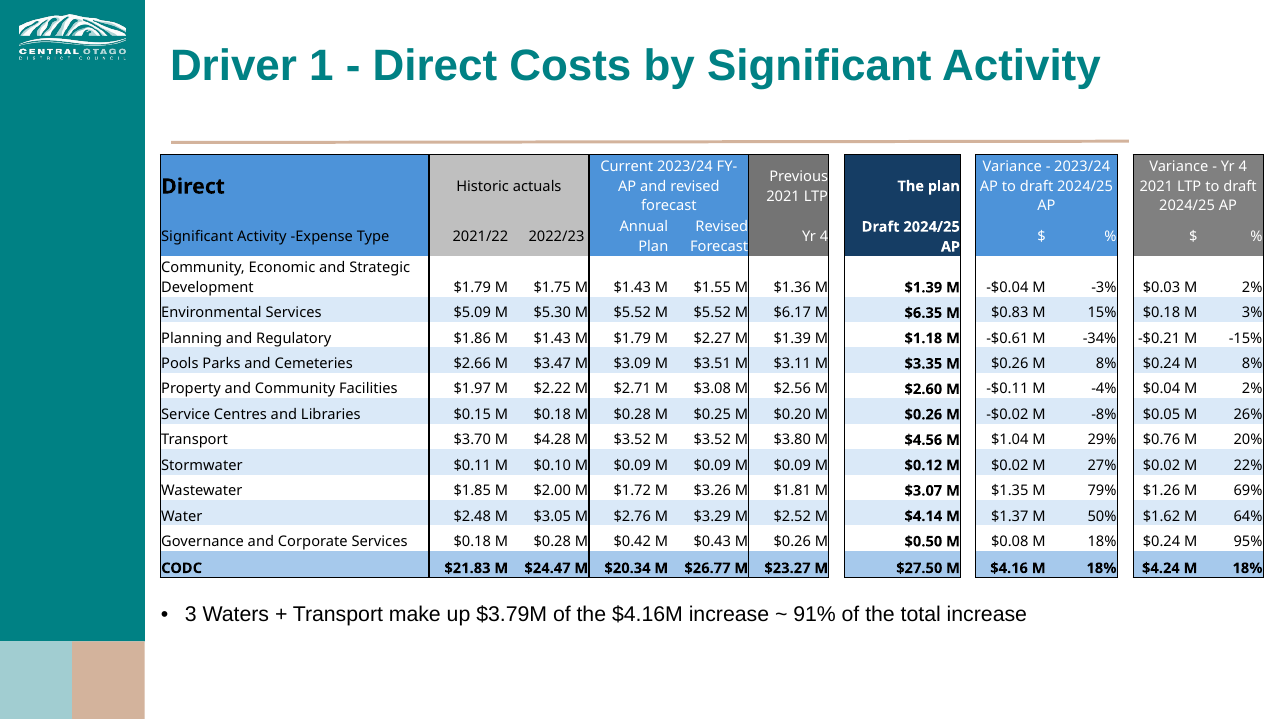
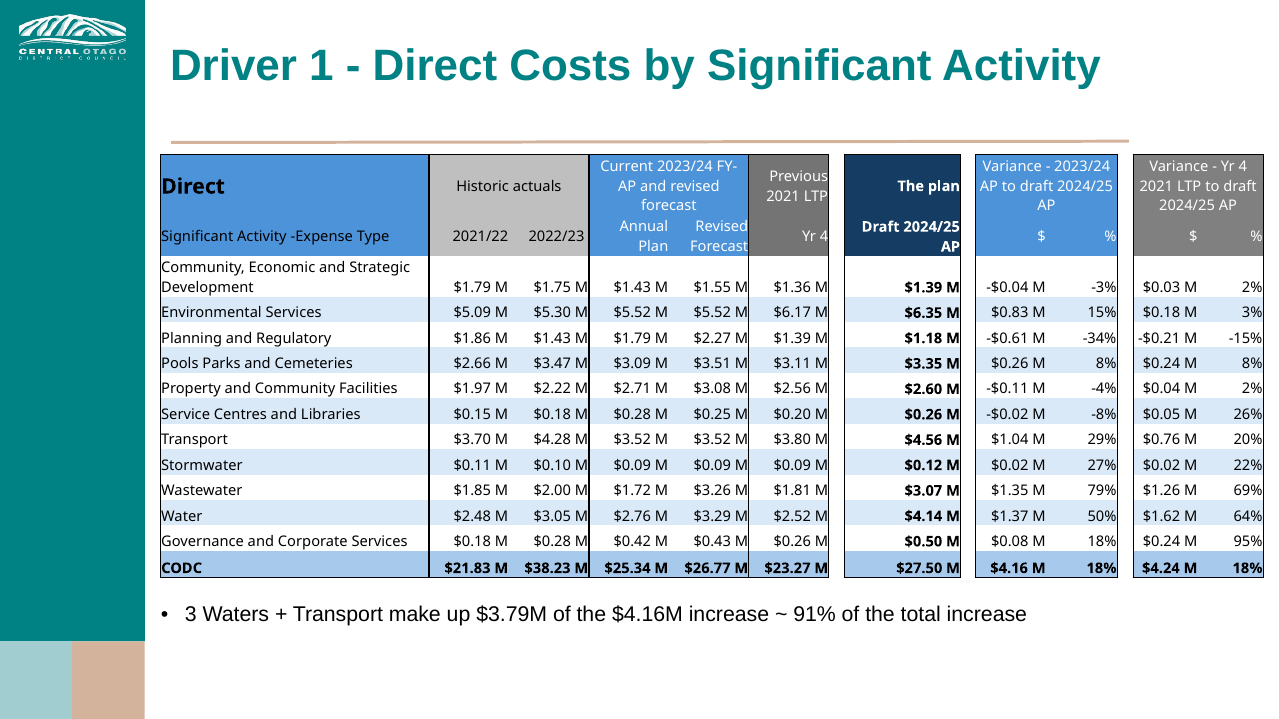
$24.47: $24.47 -> $38.23
$20.34: $20.34 -> $25.34
